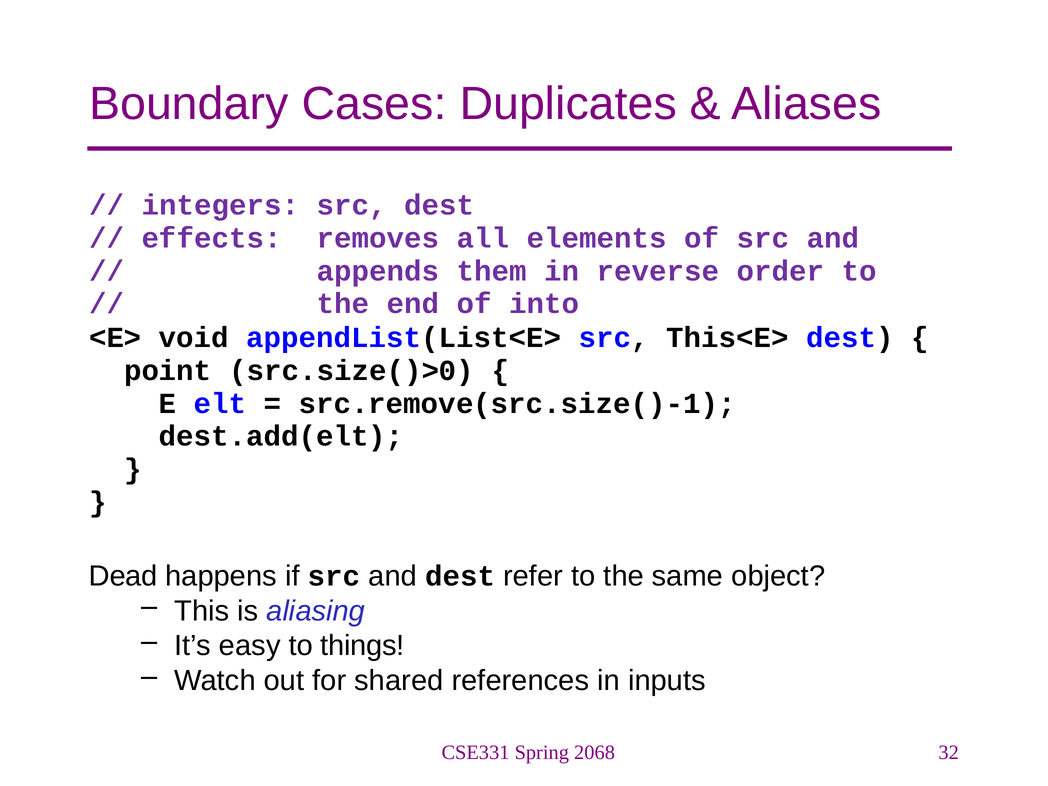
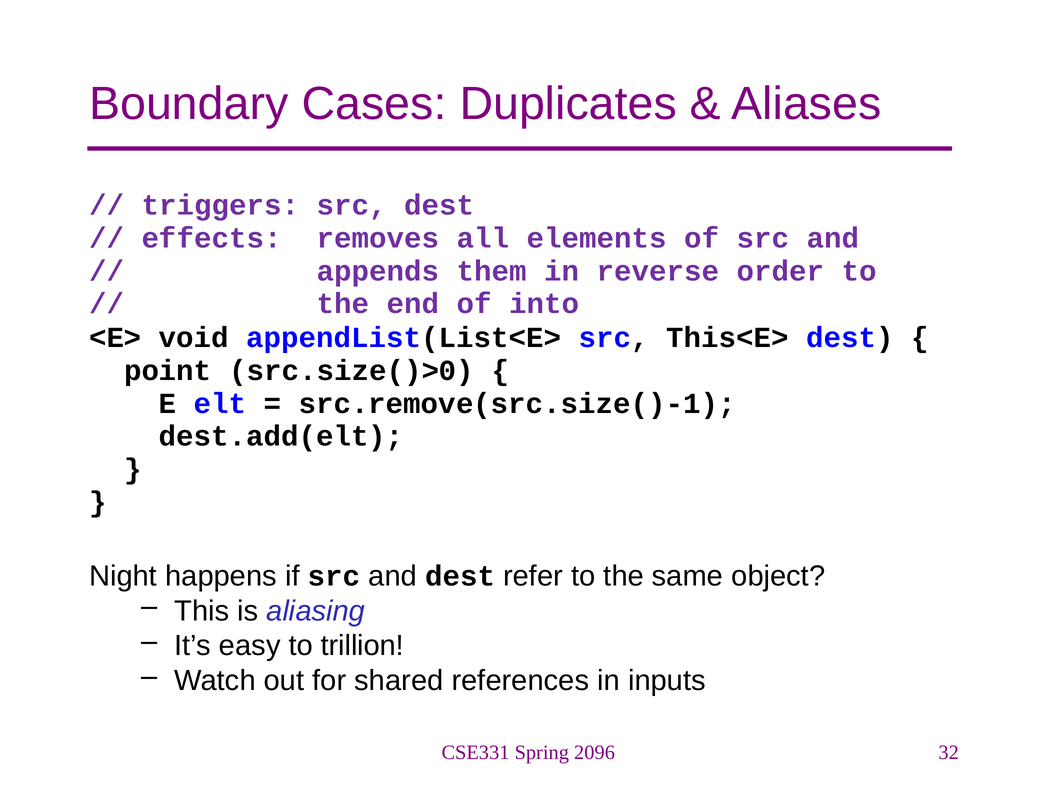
integers: integers -> triggers
Dead: Dead -> Night
things: things -> trillion
2068: 2068 -> 2096
